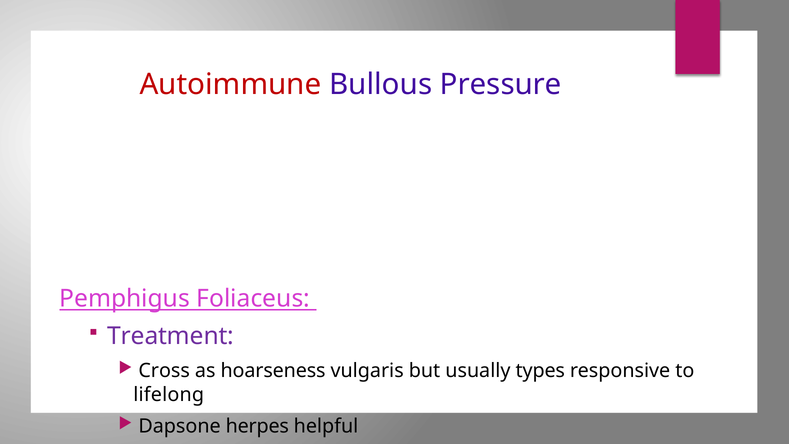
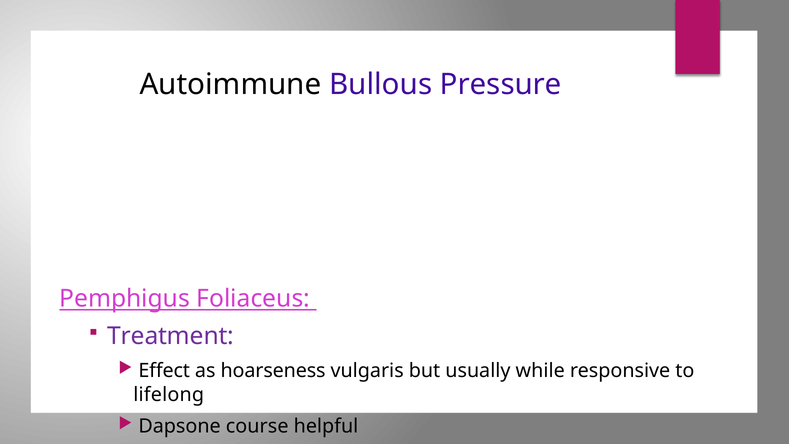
Autoimmune colour: red -> black
Cross: Cross -> Effect
types: types -> while
herpes: herpes -> course
